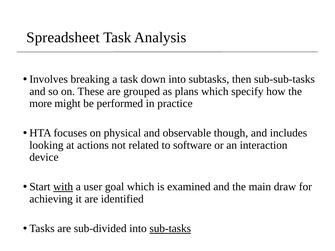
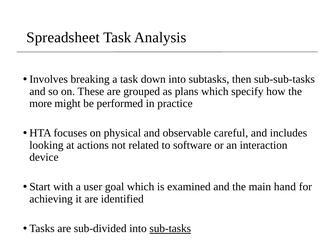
though: though -> careful
with underline: present -> none
draw: draw -> hand
